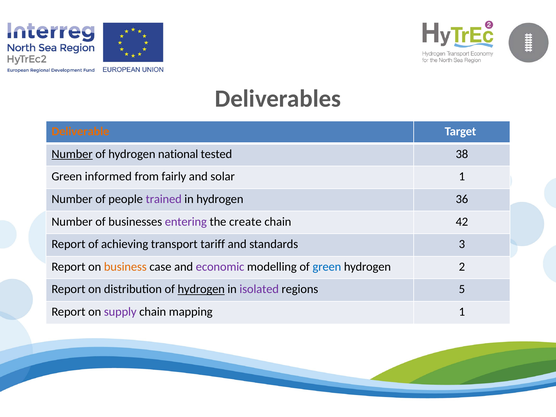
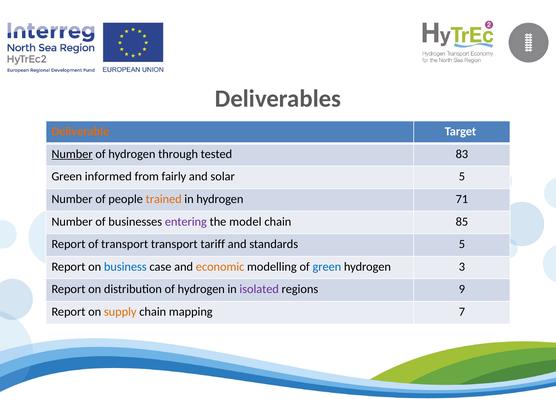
national: national -> through
38: 38 -> 83
solar 1: 1 -> 5
trained colour: purple -> orange
36: 36 -> 71
create: create -> model
42: 42 -> 85
of achieving: achieving -> transport
standards 3: 3 -> 5
business colour: orange -> blue
economic colour: purple -> orange
2: 2 -> 3
hydrogen at (201, 289) underline: present -> none
5: 5 -> 9
supply colour: purple -> orange
mapping 1: 1 -> 7
